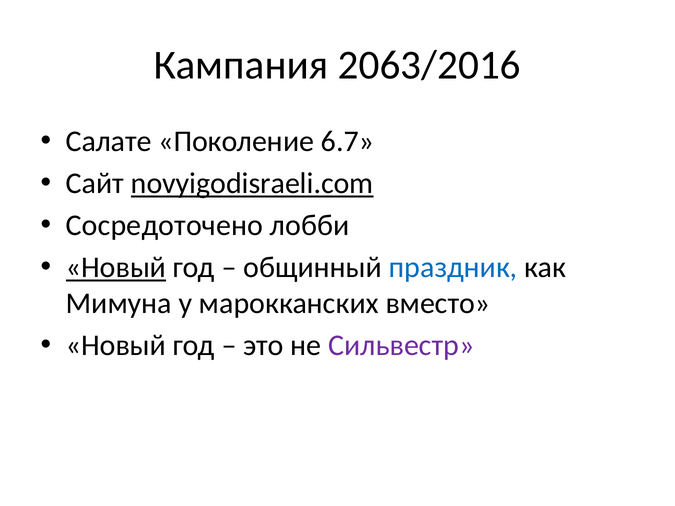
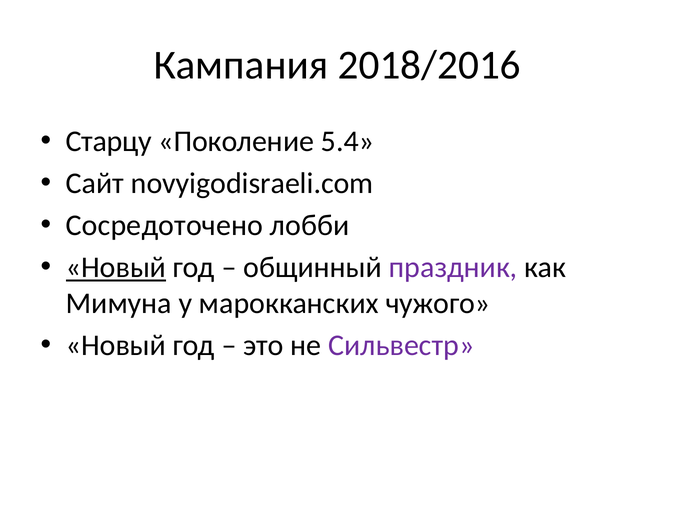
2063/2016: 2063/2016 -> 2018/2016
Салате: Салате -> Старцу
6.7: 6.7 -> 5.4
novyigodisraeli.com underline: present -> none
праздник colour: blue -> purple
вместо: вместо -> чужого
